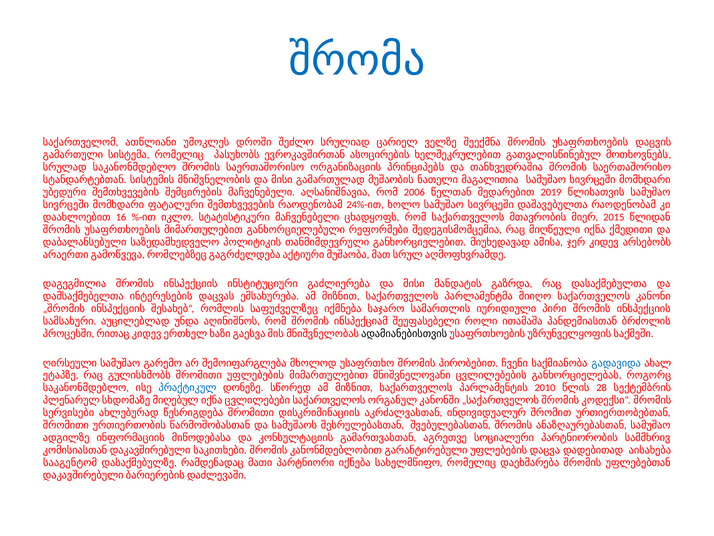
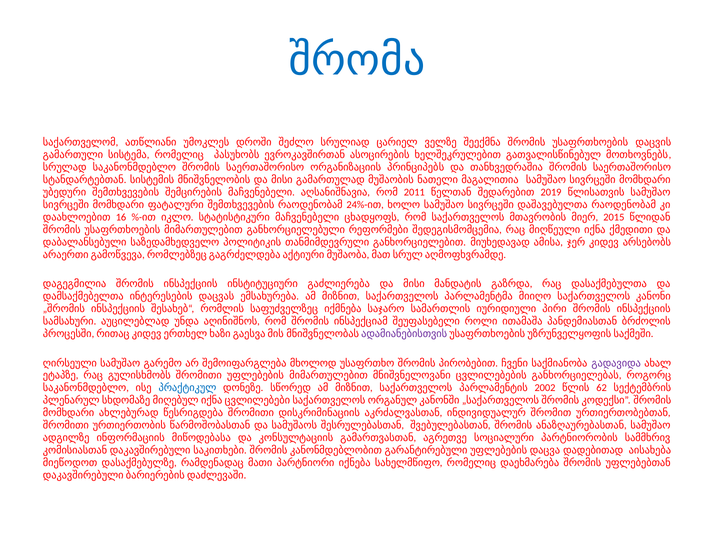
2006: 2006 -> 2011
ადამიანებისთვის colour: black -> purple
გადავიდა colour: blue -> purple
2010: 2010 -> 2002
28: 28 -> 62
სერვისები at (68, 413): სერვისები -> მომხდარი
სააგენტომ: სააგენტომ -> მიეწოდოთ
